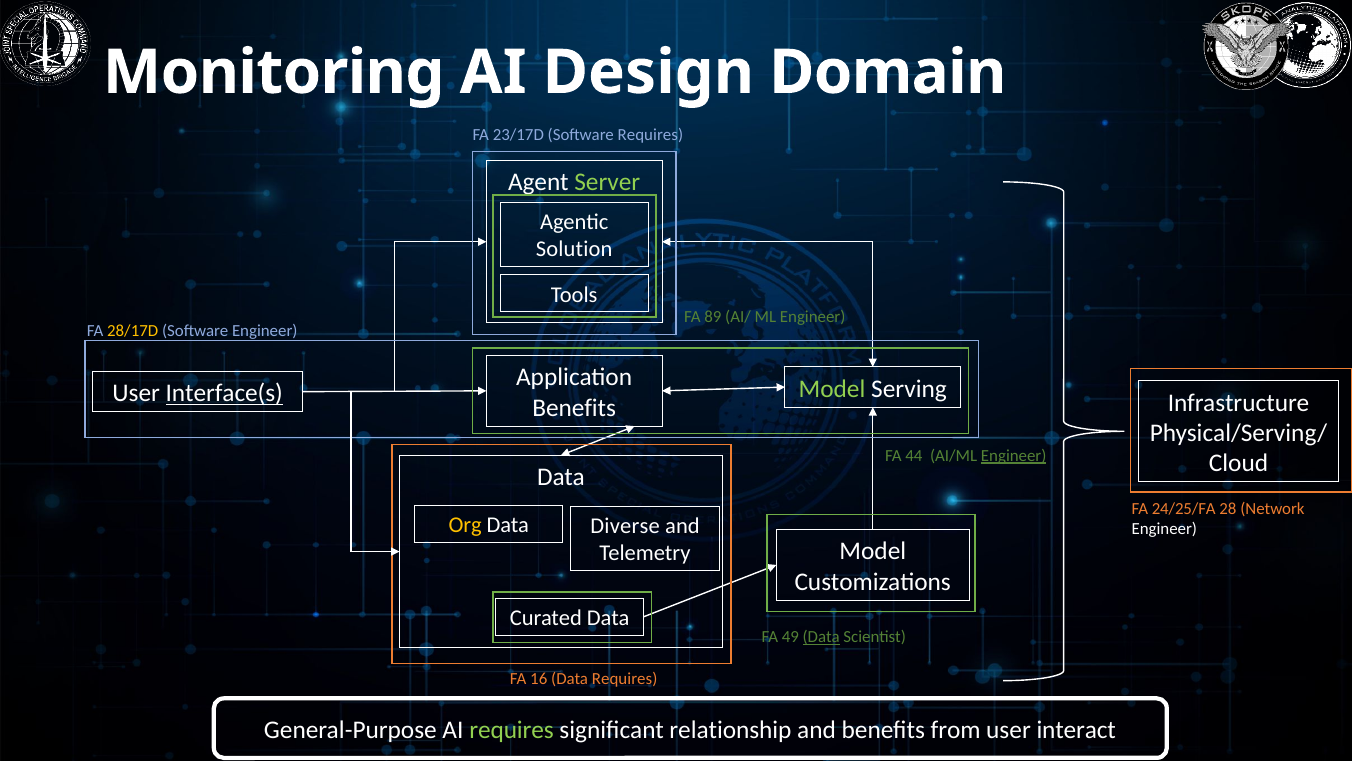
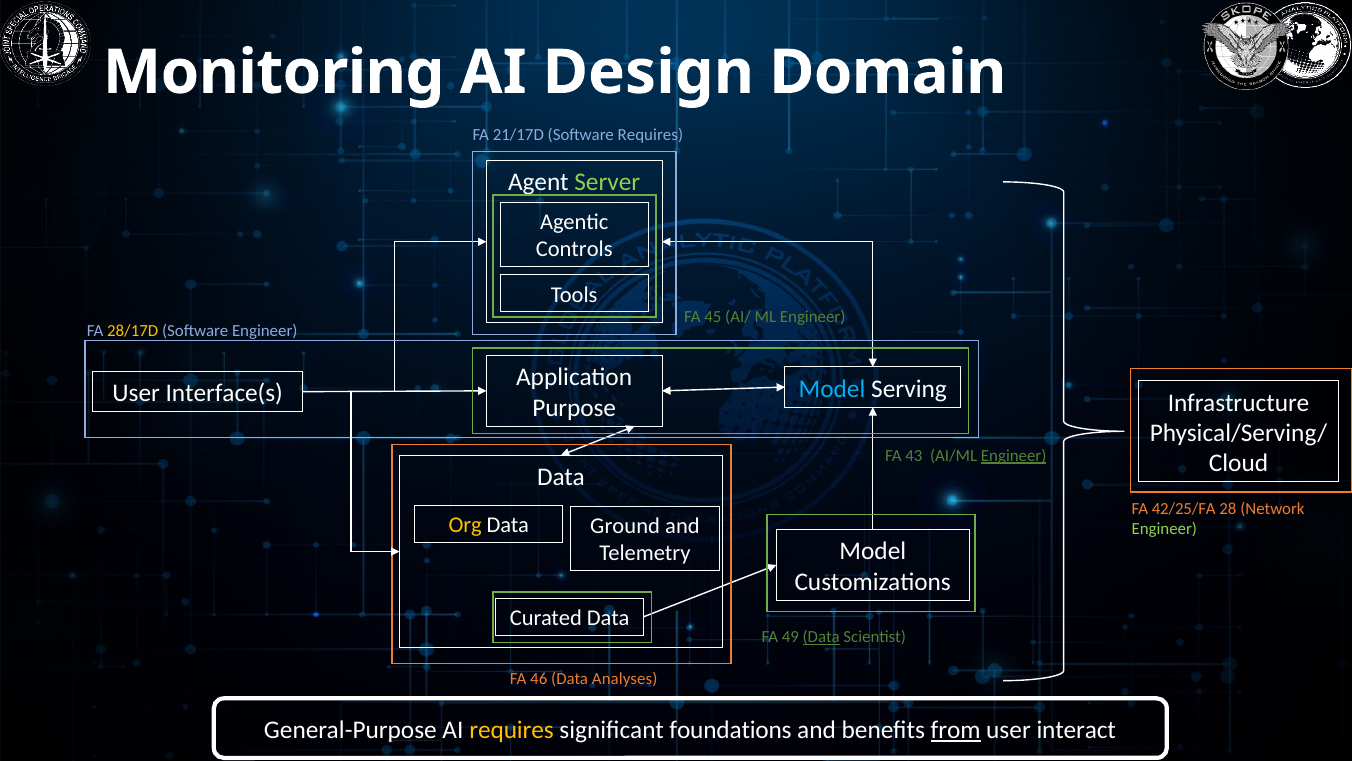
23/17D: 23/17D -> 21/17D
Solution: Solution -> Controls
89: 89 -> 45
Model at (832, 389) colour: light green -> light blue
Interface(s underline: present -> none
Benefits at (574, 408): Benefits -> Purpose
44: 44 -> 43
24/25/FA: 24/25/FA -> 42/25/FA
Diverse: Diverse -> Ground
Engineer at (1164, 528) colour: white -> light green
16: 16 -> 46
Data Requires: Requires -> Analyses
requires at (512, 729) colour: light green -> yellow
relationship: relationship -> foundations
from underline: none -> present
